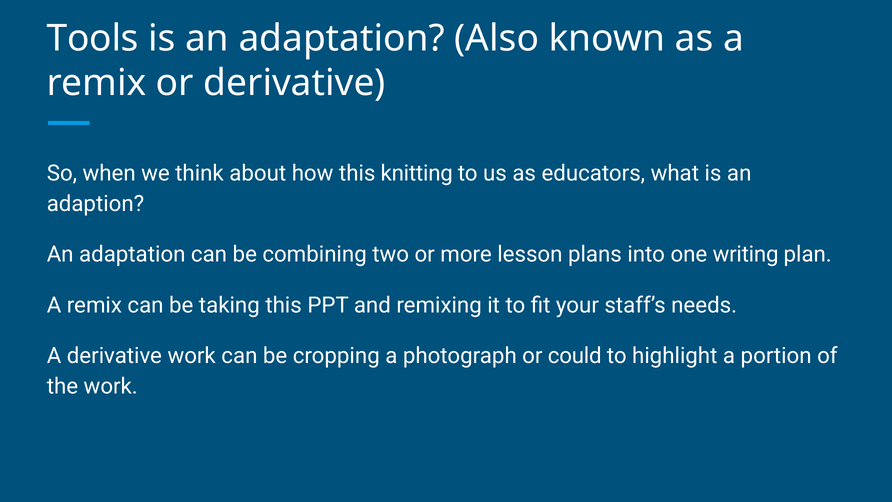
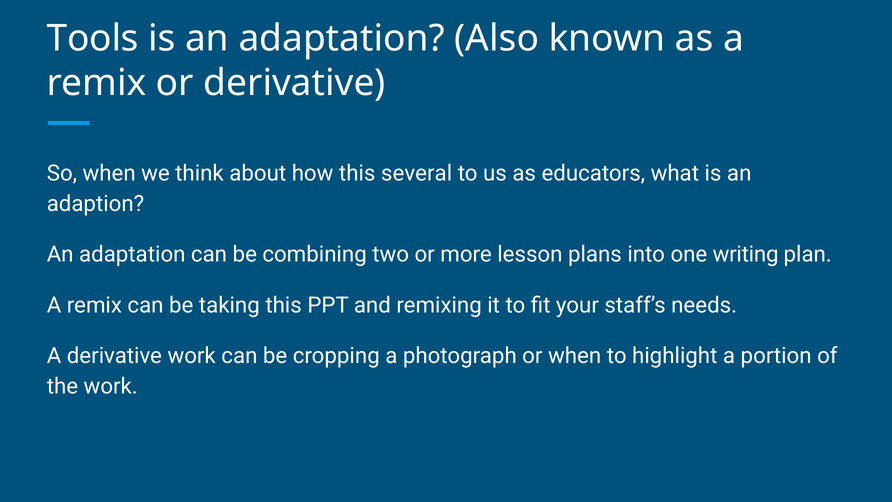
knitting: knitting -> several
or could: could -> when
